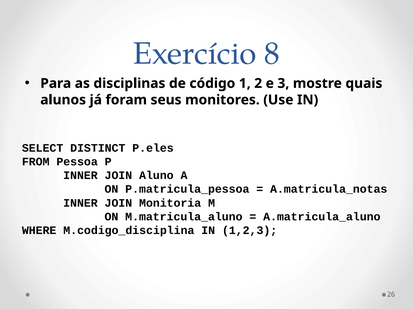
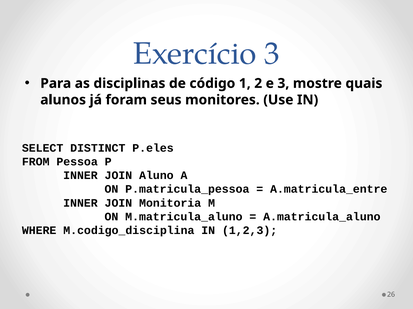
Exercício 8: 8 -> 3
A.matricula_notas: A.matricula_notas -> A.matricula_entre
